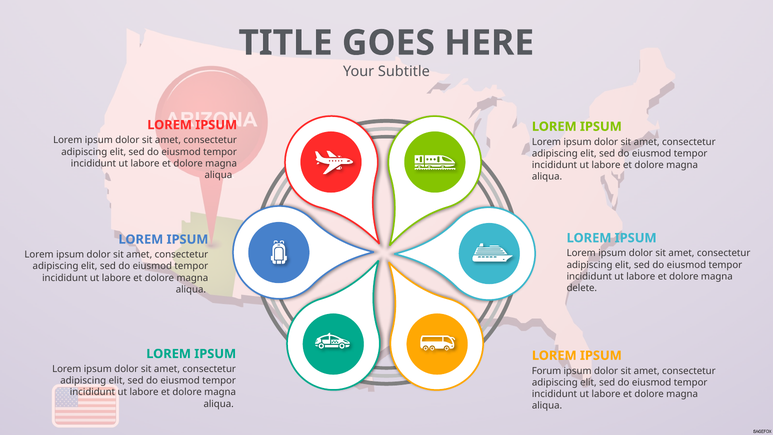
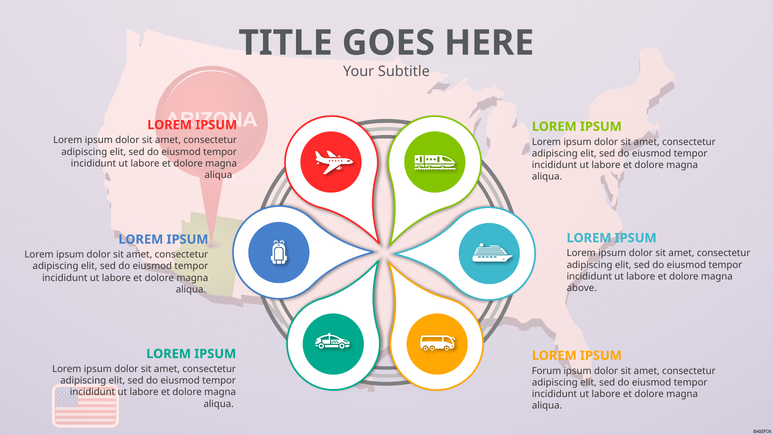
delete: delete -> above
